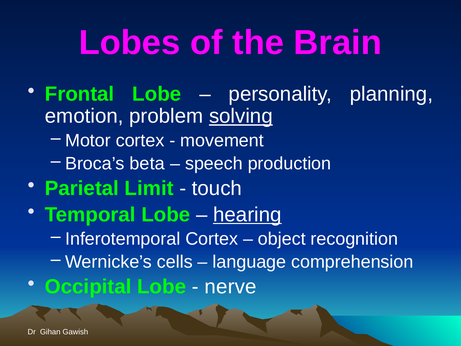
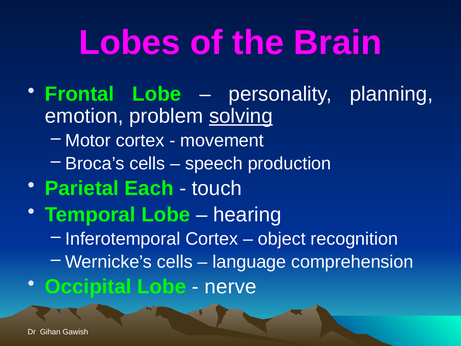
Broca’s beta: beta -> cells
Limit: Limit -> Each
hearing underline: present -> none
